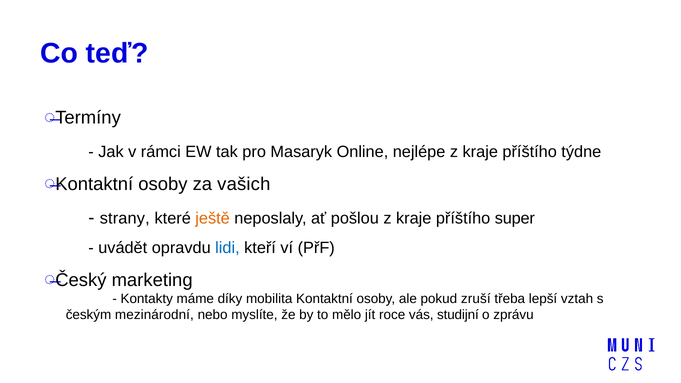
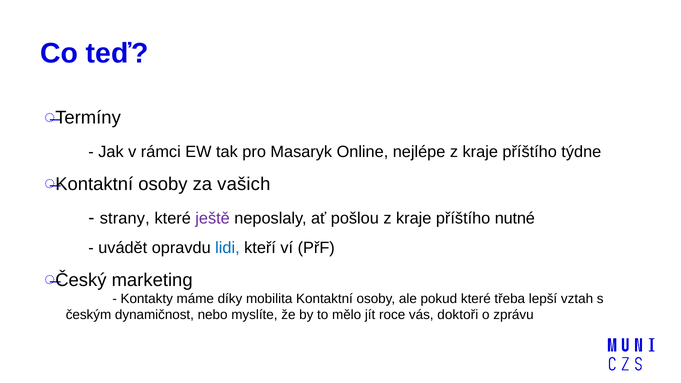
ještě colour: orange -> purple
super: super -> nutné
pokud zruší: zruší -> které
mezinárodní: mezinárodní -> dynamičnost
studijní: studijní -> doktoři
